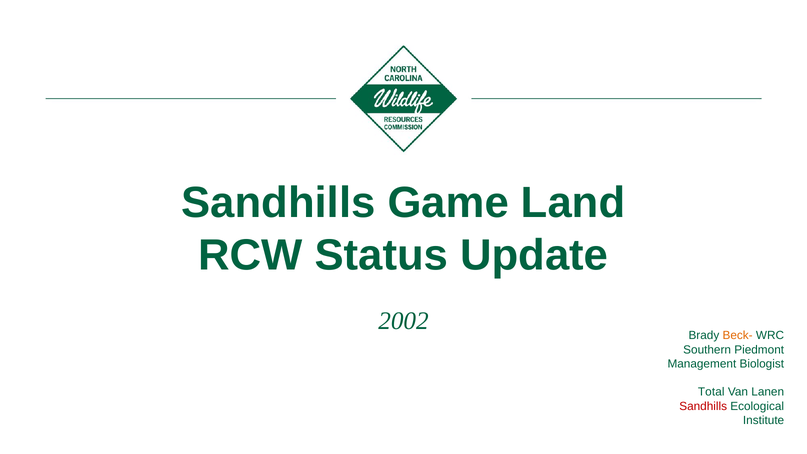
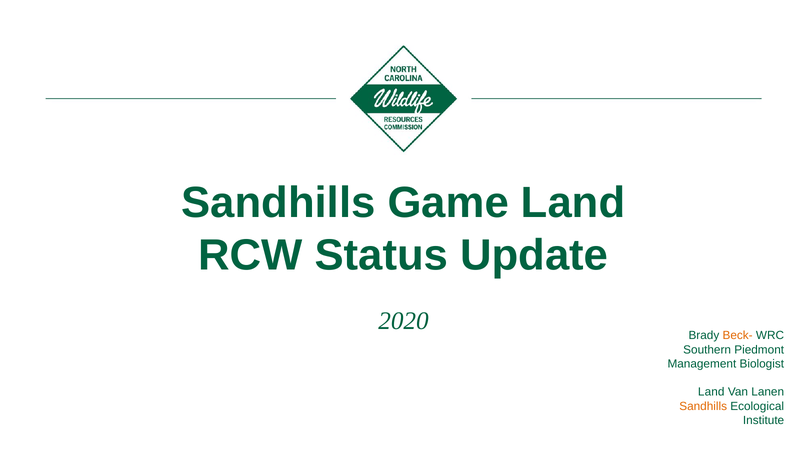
2002: 2002 -> 2020
Total at (711, 392): Total -> Land
Sandhills at (703, 406) colour: red -> orange
